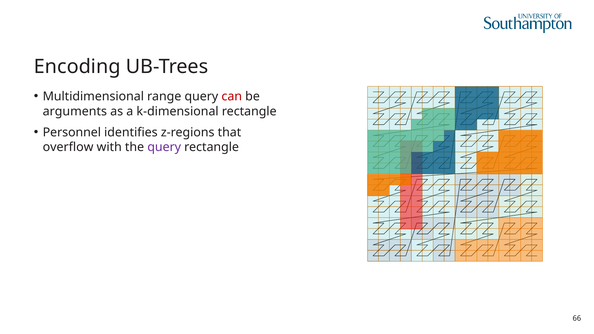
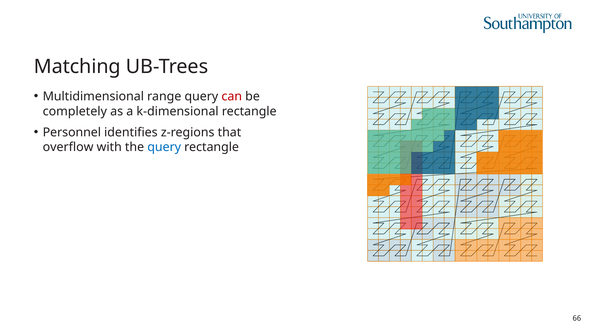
Encoding: Encoding -> Matching
arguments: arguments -> completely
query at (164, 147) colour: purple -> blue
